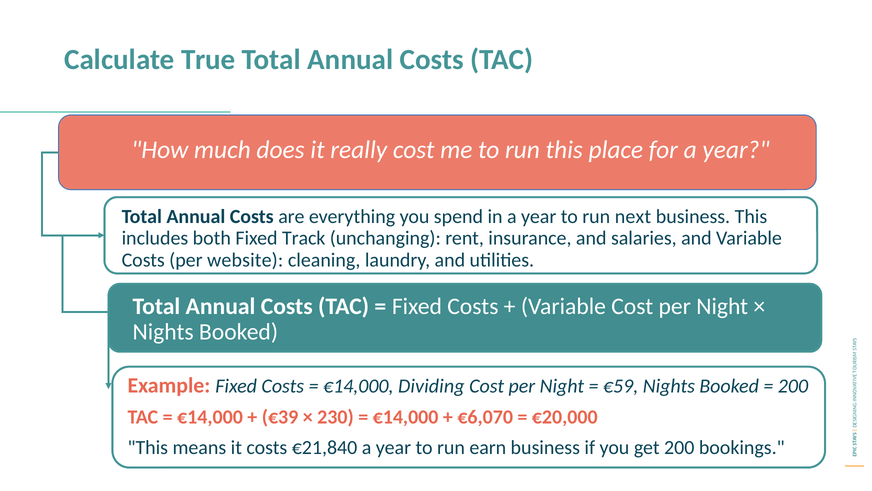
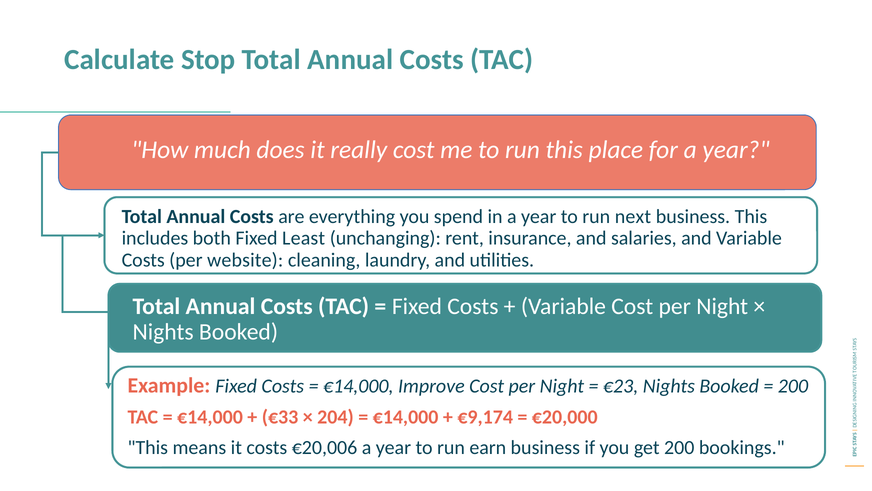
True: True -> Stop
Track: Track -> Least
Dividing: Dividing -> Improve
€59: €59 -> €23
€39: €39 -> €33
230: 230 -> 204
€6,070: €6,070 -> €9,174
€21,840: €21,840 -> €20,006
